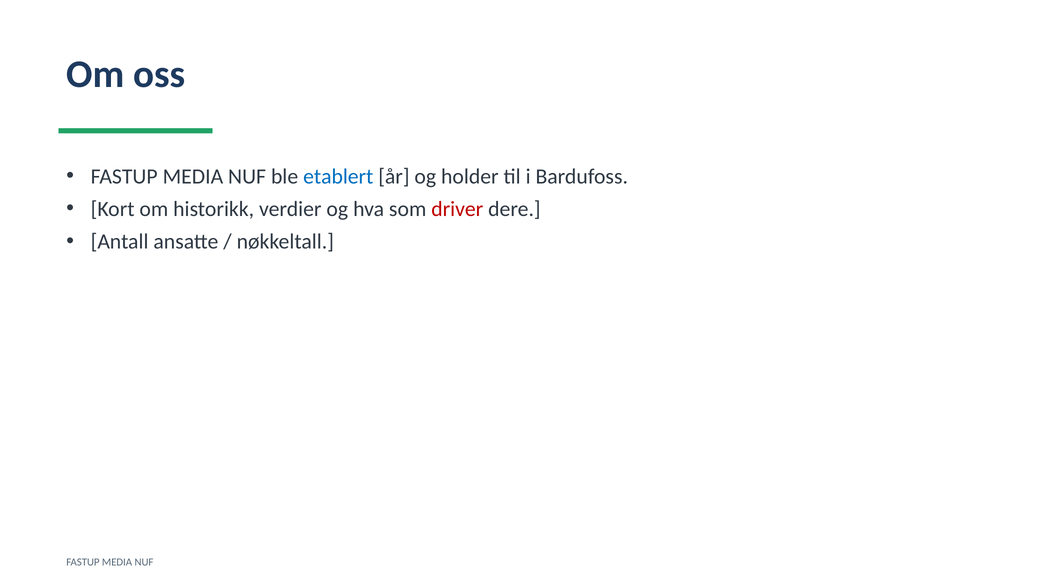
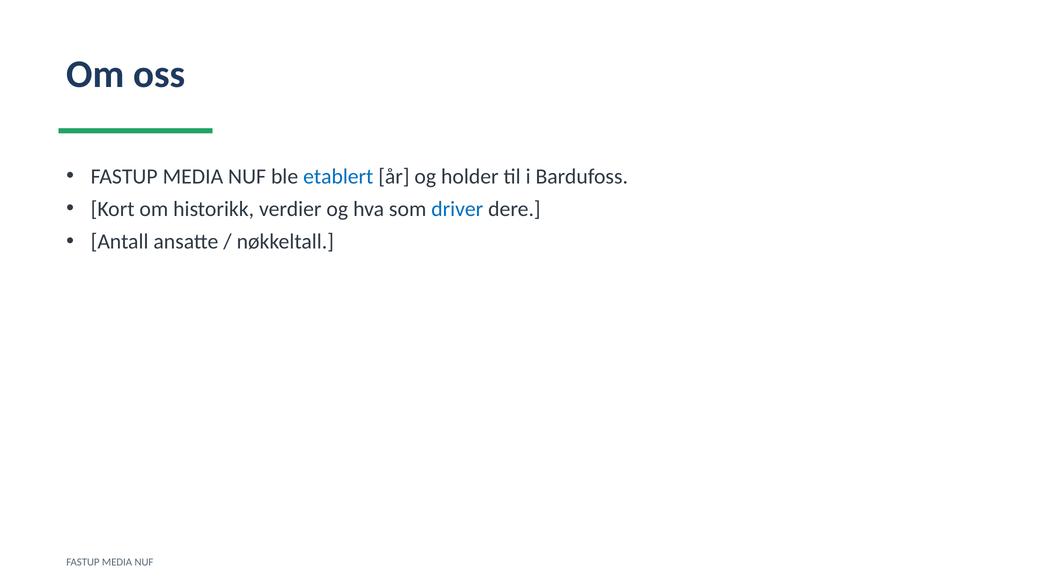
driver colour: red -> blue
